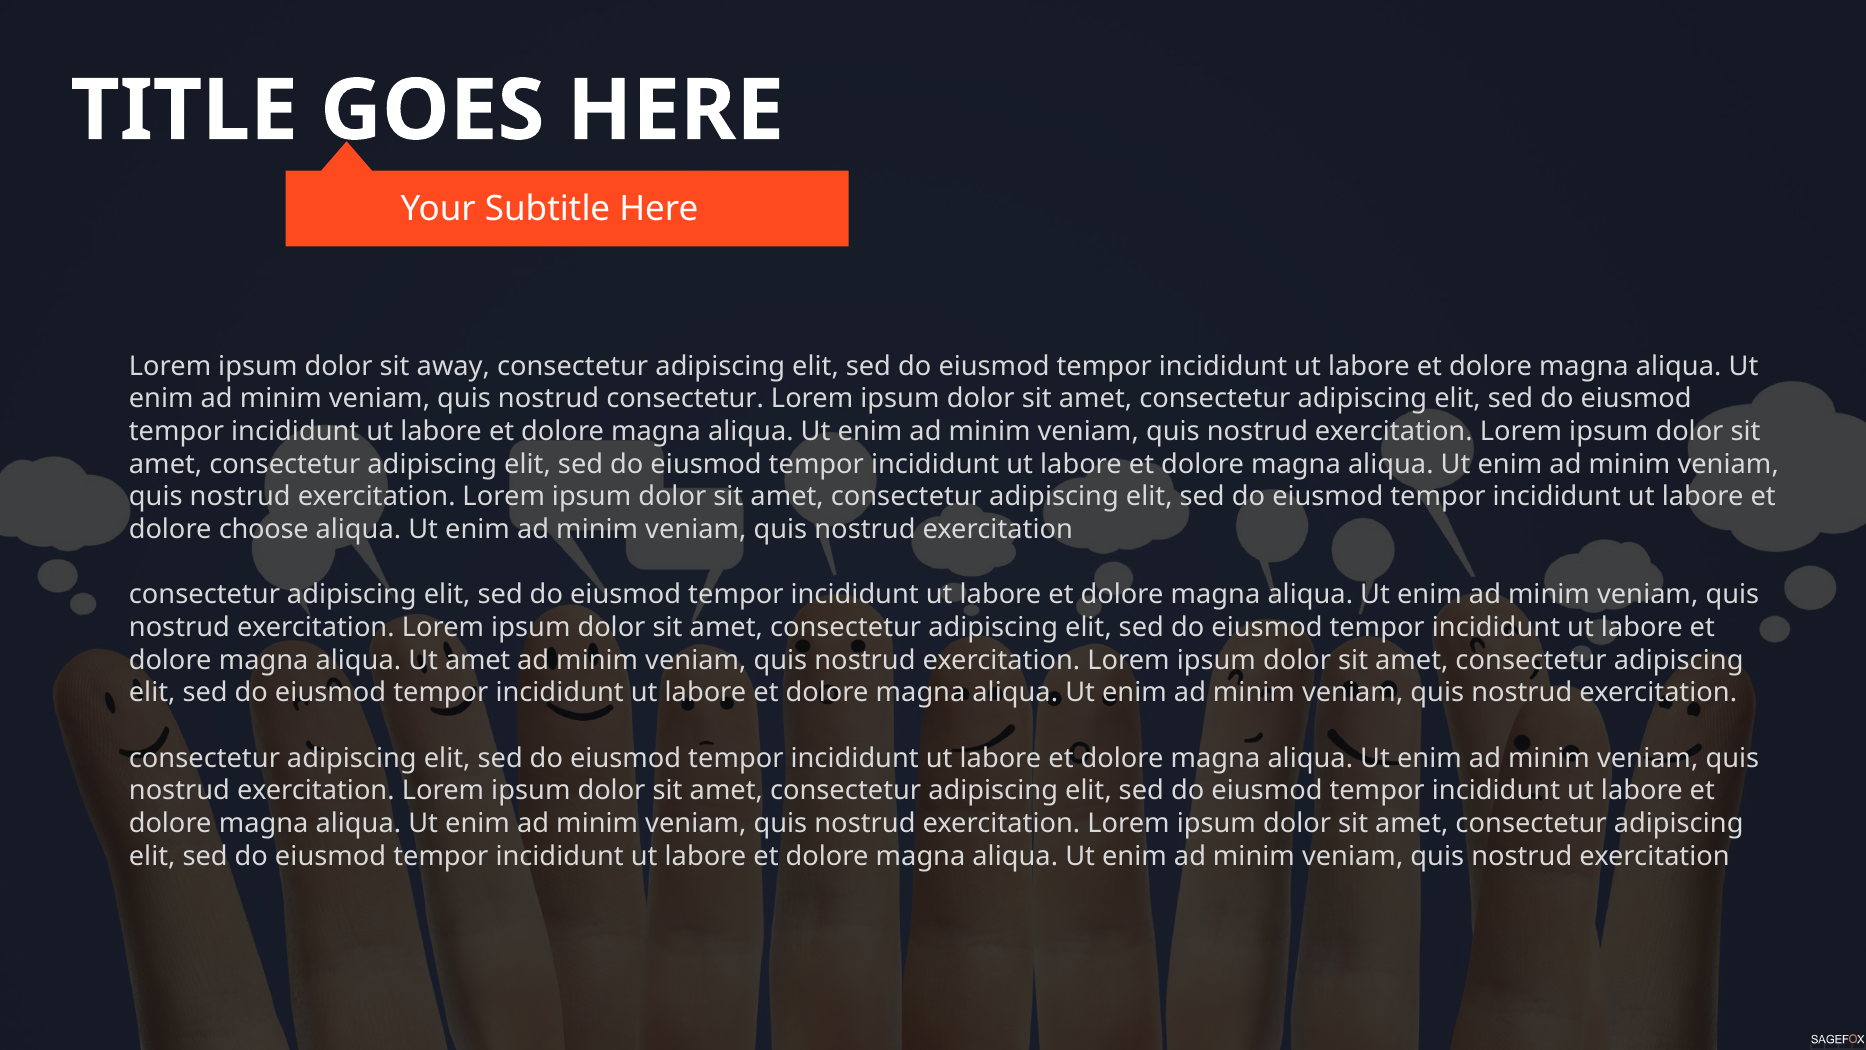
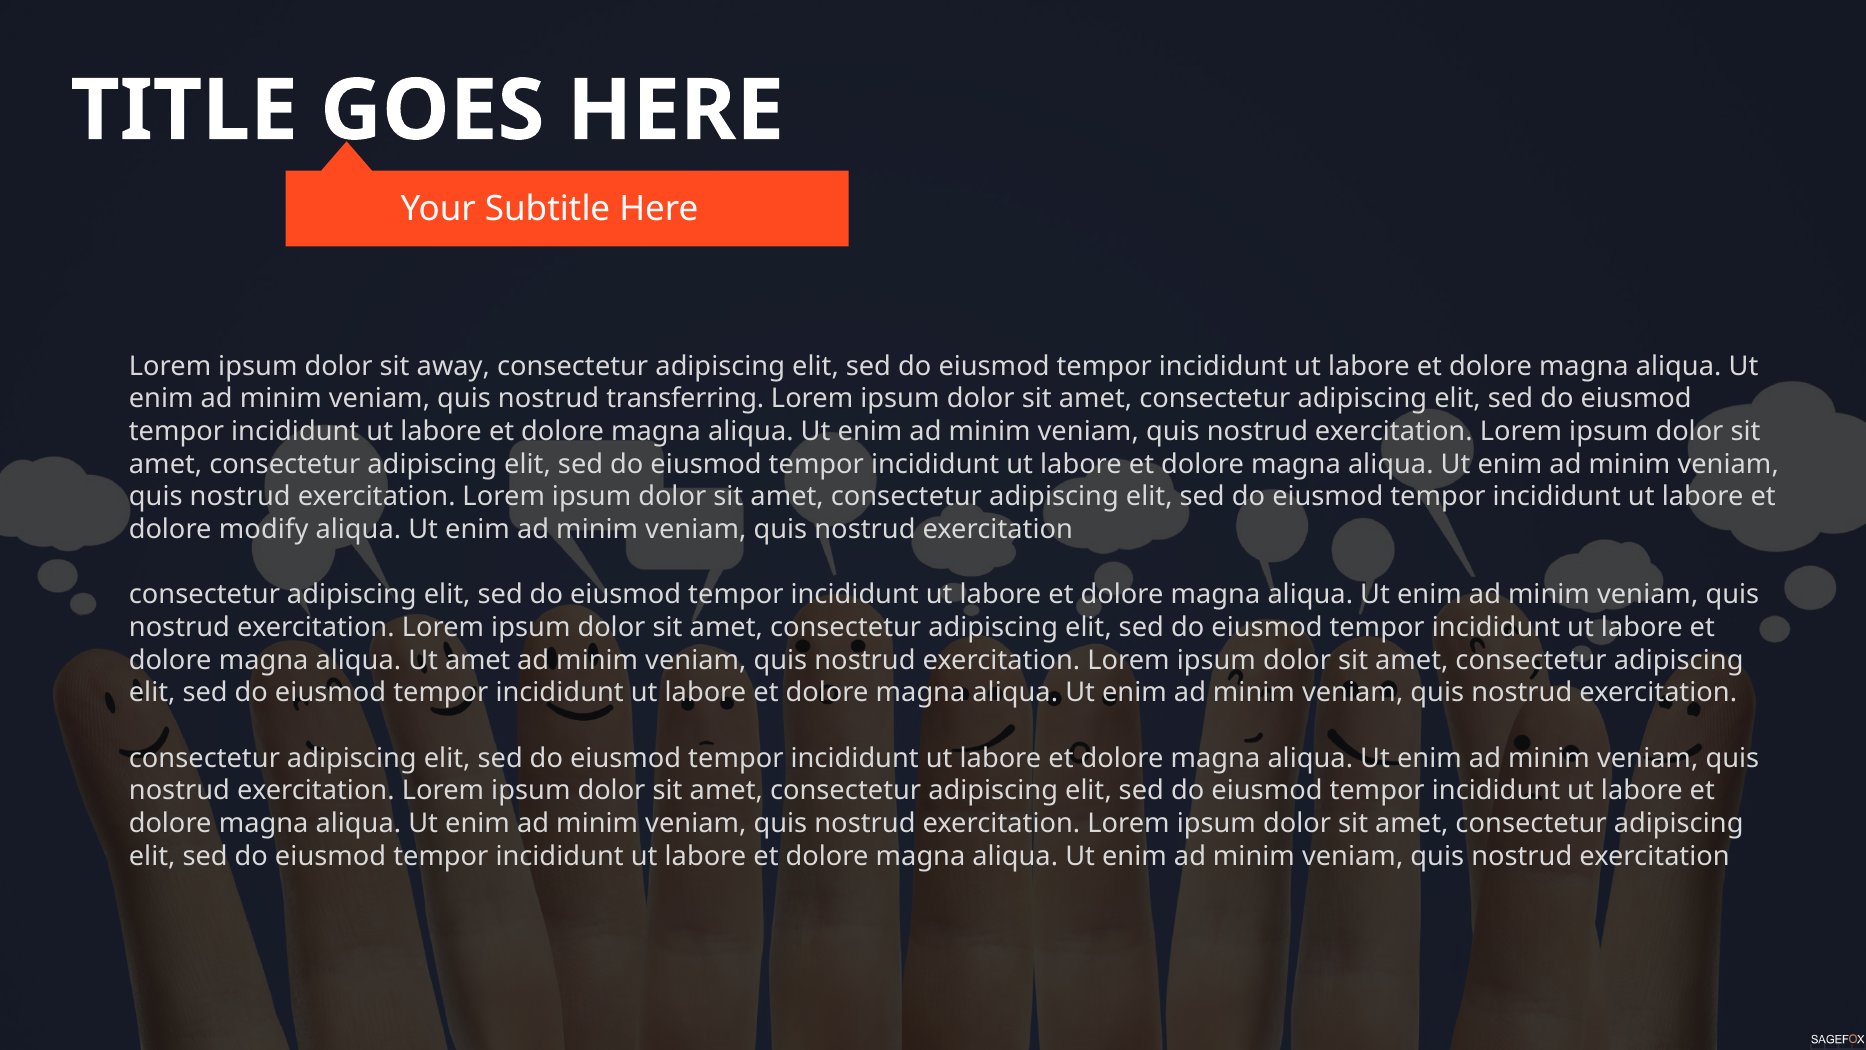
nostrud consectetur: consectetur -> transferring
choose: choose -> modify
